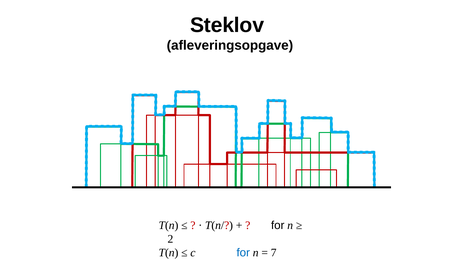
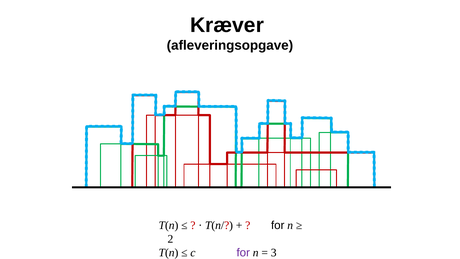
Steklov: Steklov -> Kræver
for at (243, 253) colour: blue -> purple
7: 7 -> 3
